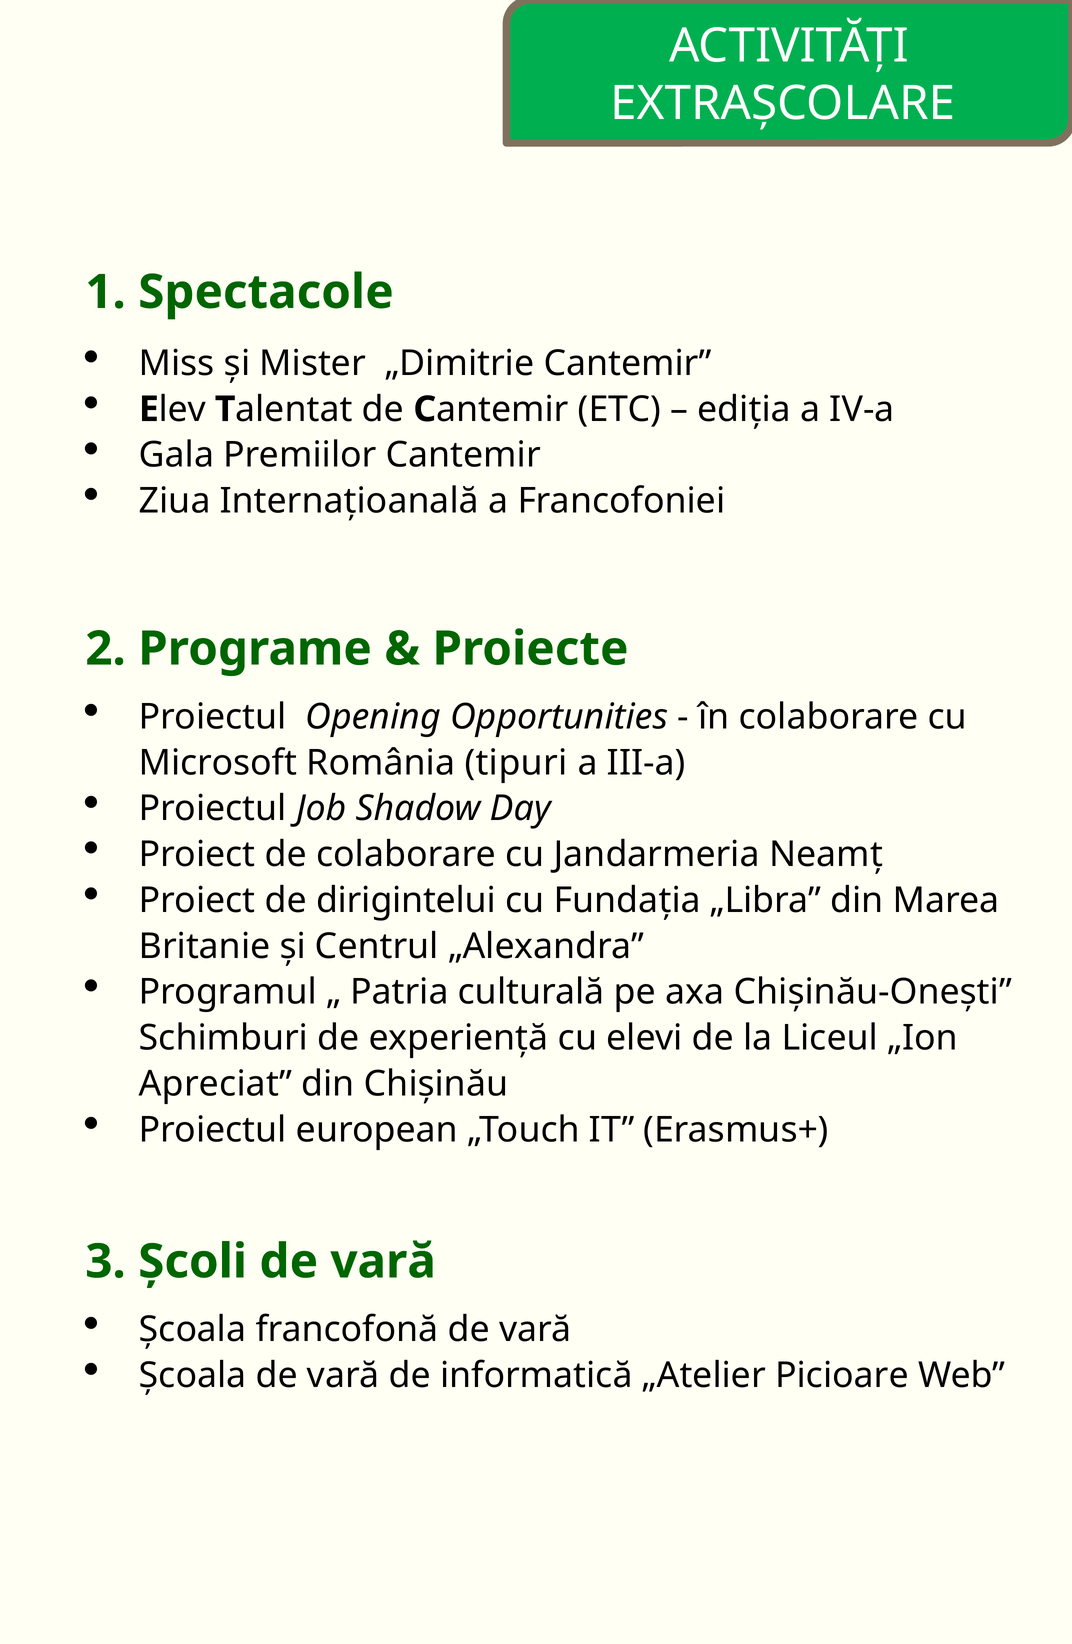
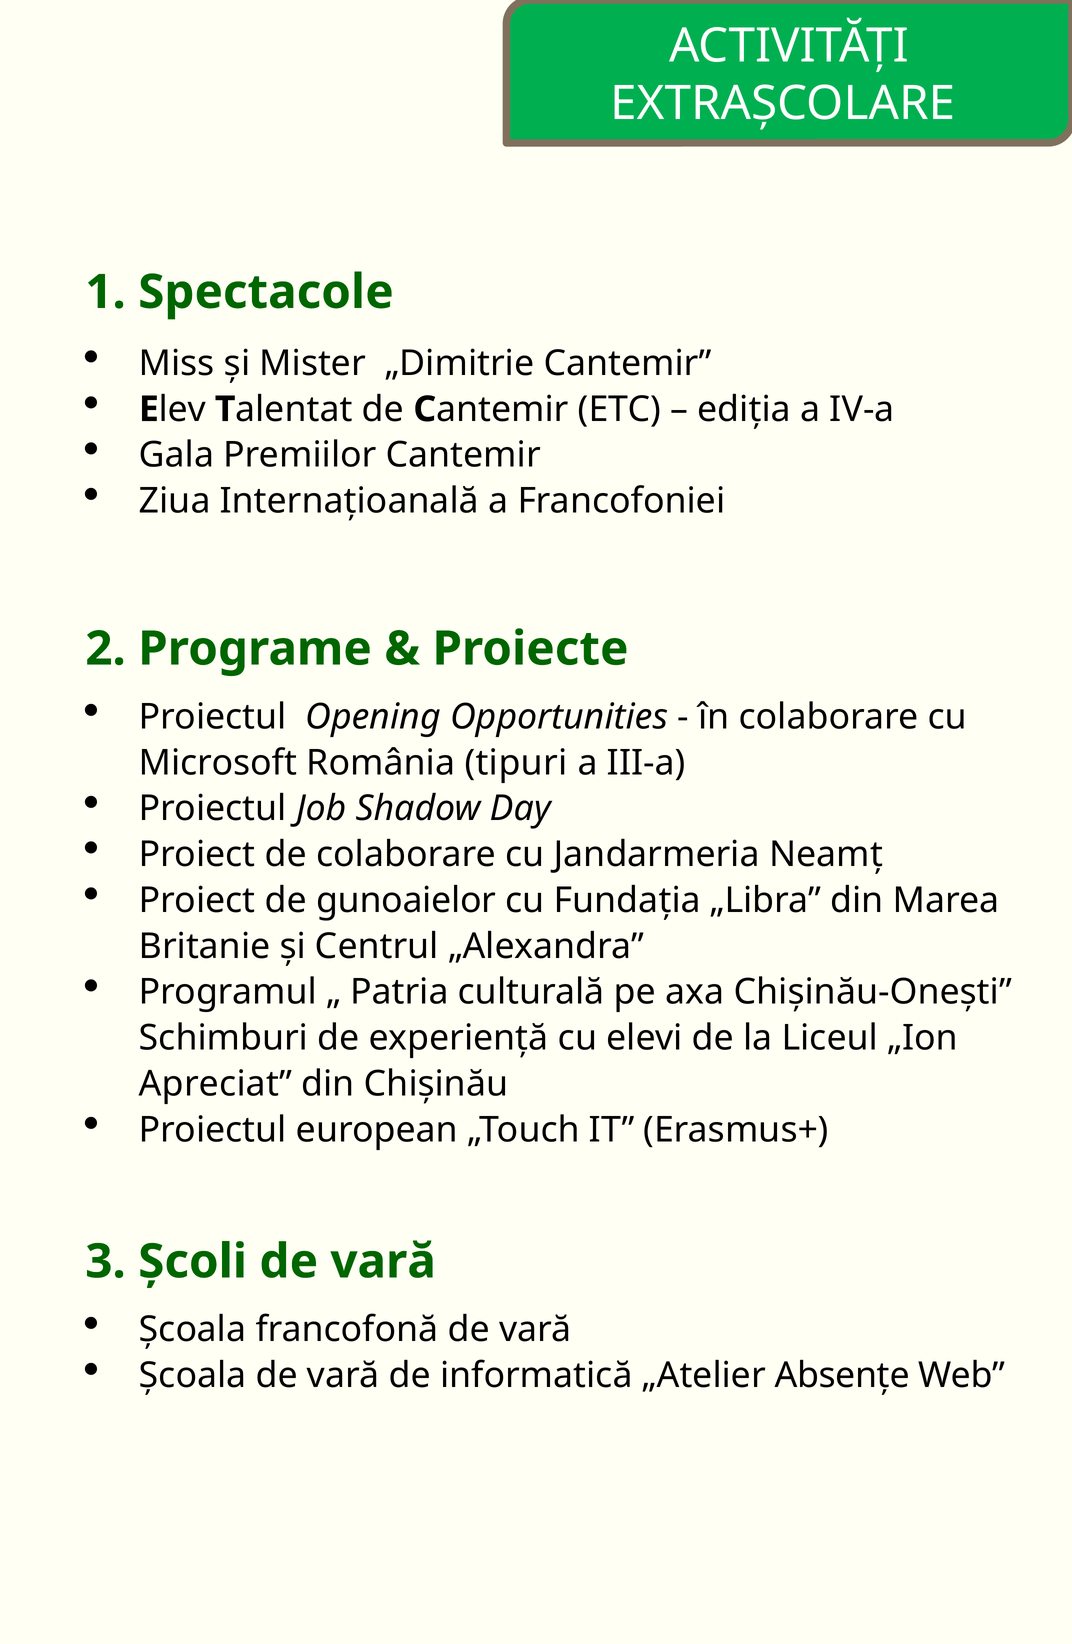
dirigintelui: dirigintelui -> gunoaielor
Picioare: Picioare -> Absențe
